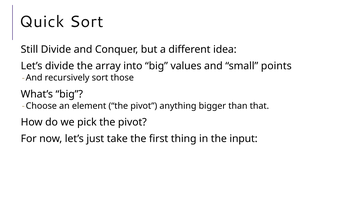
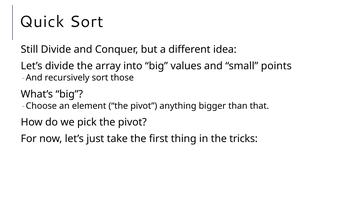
input: input -> tricks
